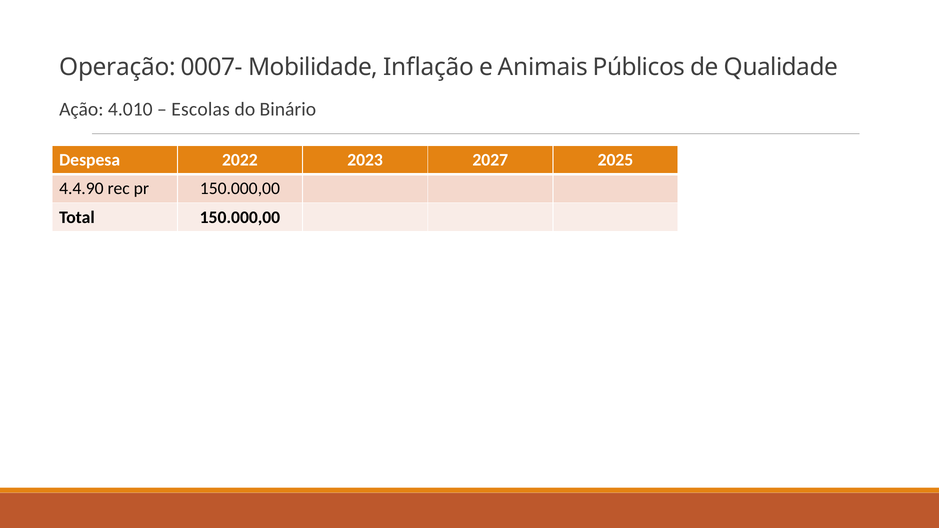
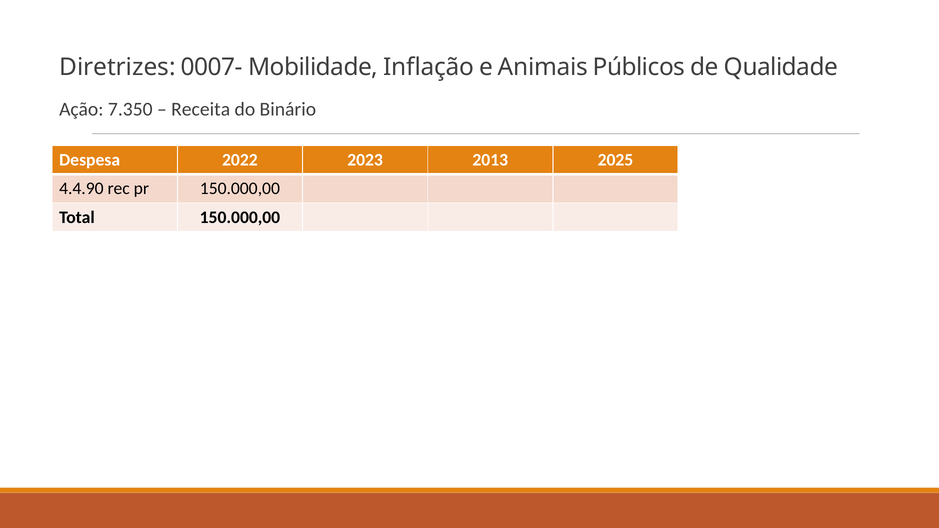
Operação: Operação -> Diretrizes
4.010: 4.010 -> 7.350
Escolas: Escolas -> Receita
2027: 2027 -> 2013
